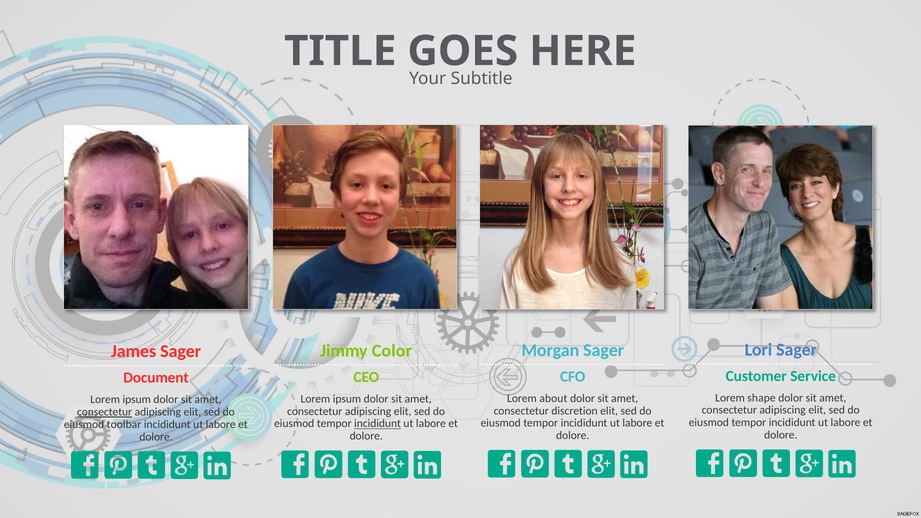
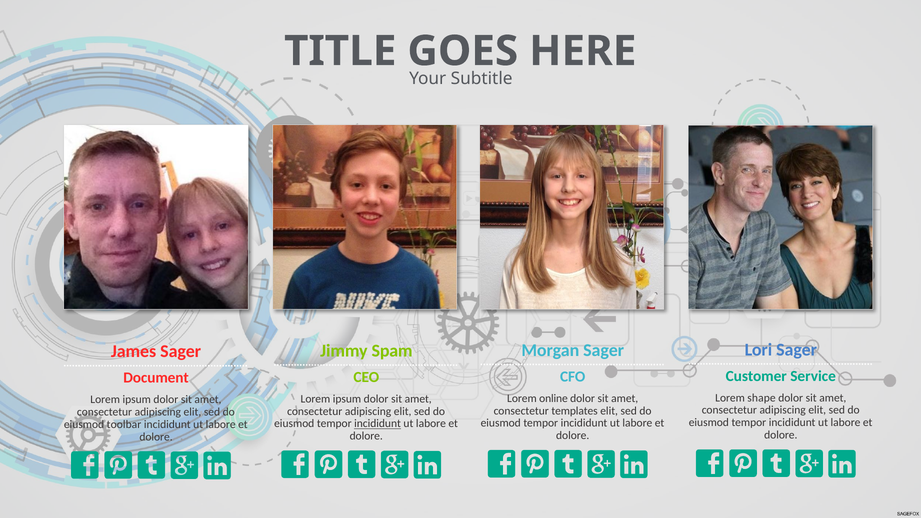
Color: Color -> Spam
about: about -> online
discretion: discretion -> templates
consectetur at (105, 412) underline: present -> none
